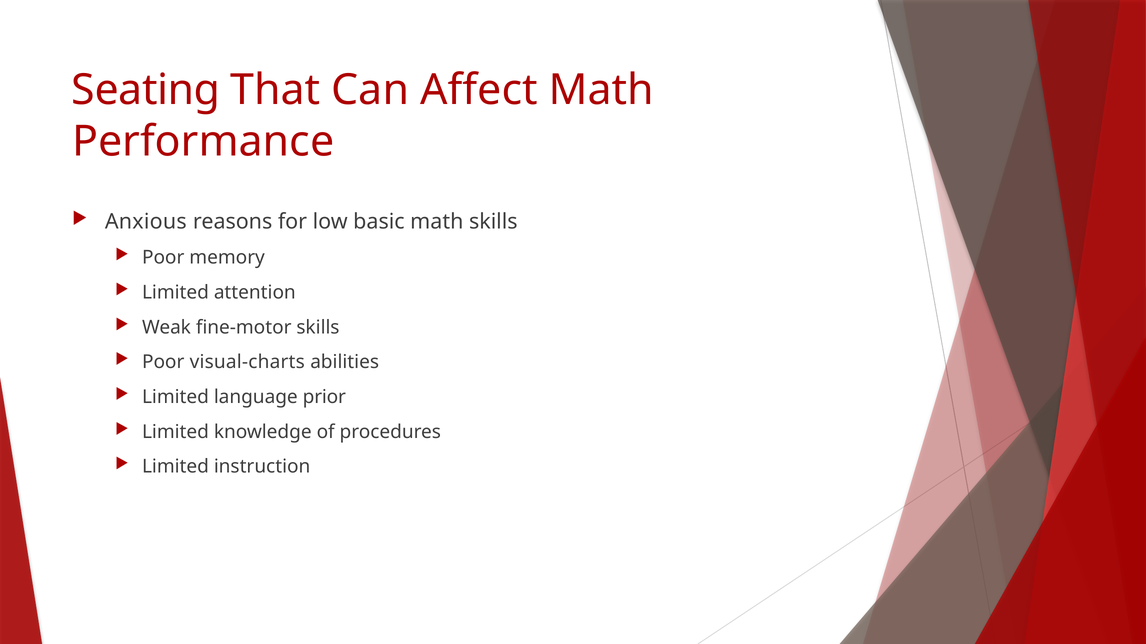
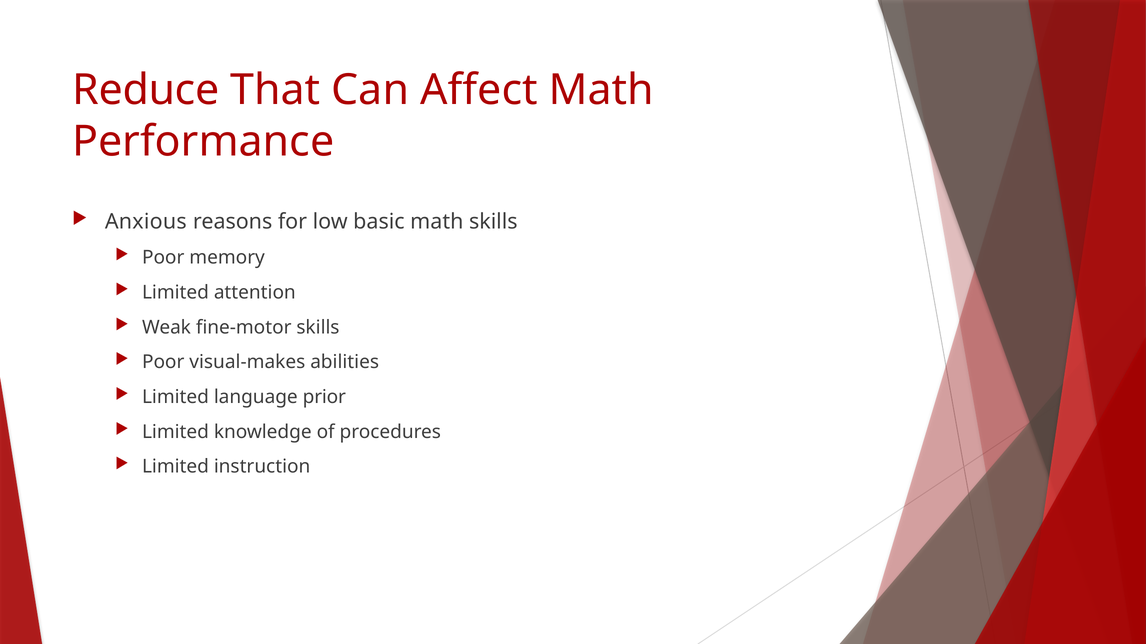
Seating: Seating -> Reduce
visual-charts: visual-charts -> visual-makes
